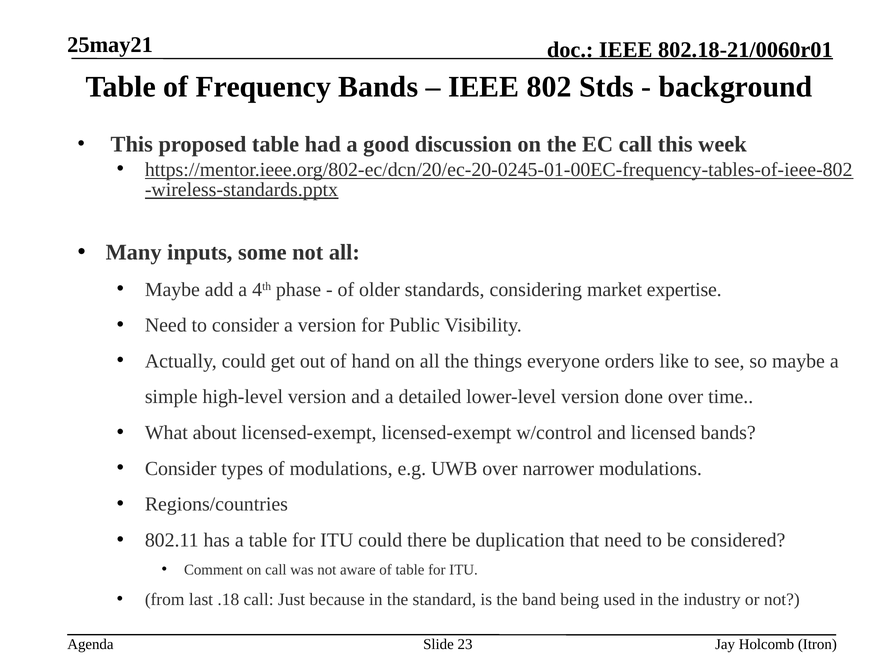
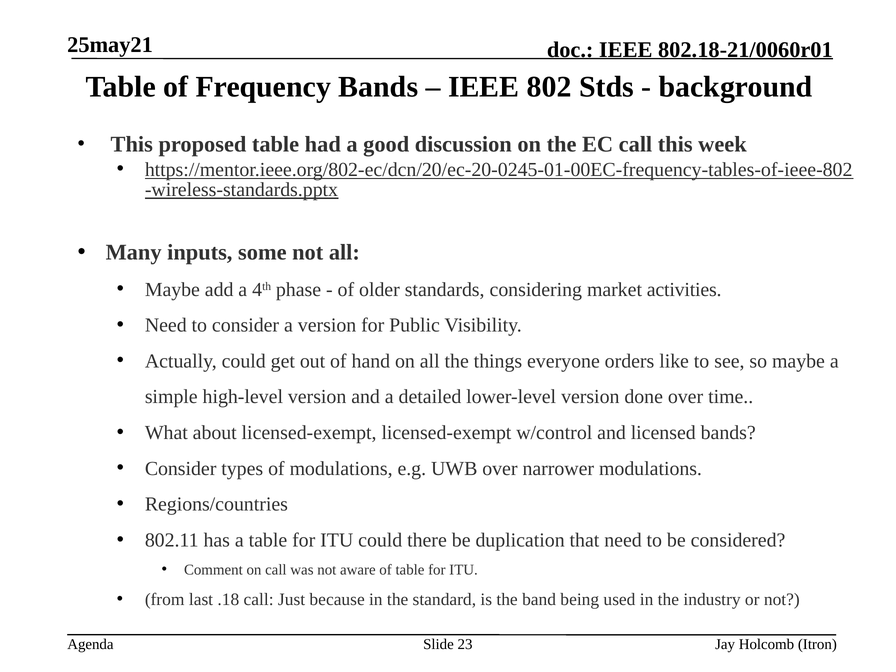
expertise: expertise -> activities
